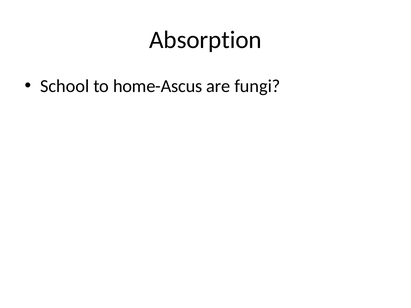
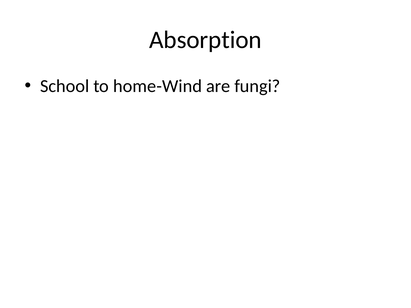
home-Ascus: home-Ascus -> home-Wind
